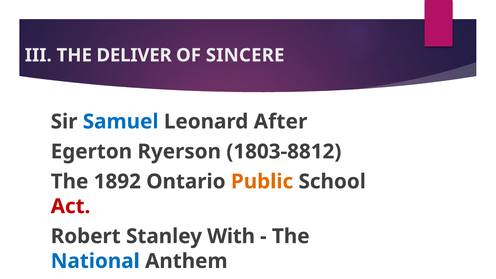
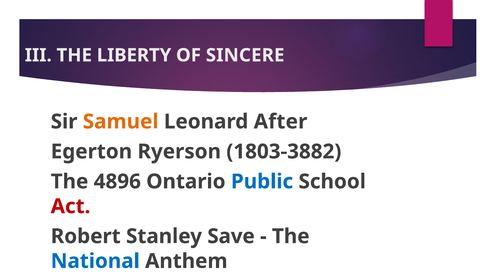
DELIVER: DELIVER -> LIBERTY
Samuel colour: blue -> orange
1803-8812: 1803-8812 -> 1803-3882
1892: 1892 -> 4896
Public colour: orange -> blue
With: With -> Save
